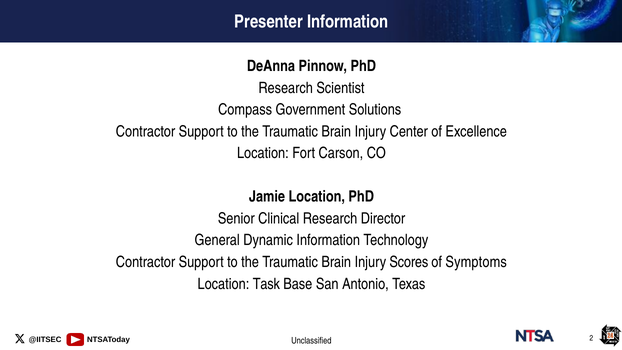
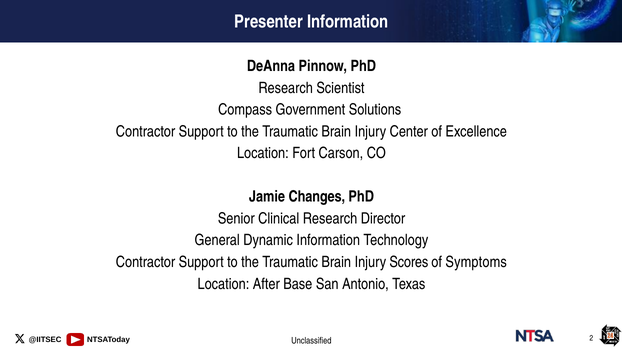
Jamie Location: Location -> Changes
Task: Task -> After
